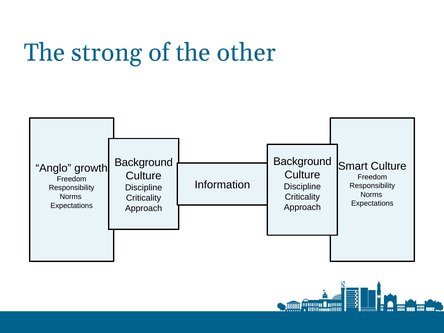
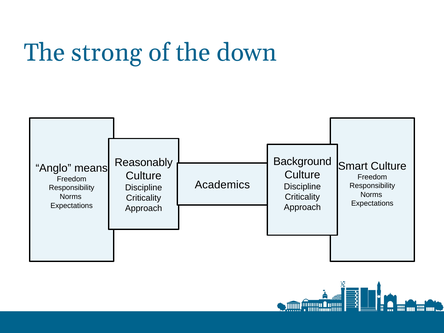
other: other -> down
Background at (144, 163): Background -> Reasonably
growth: growth -> means
Information: Information -> Academics
